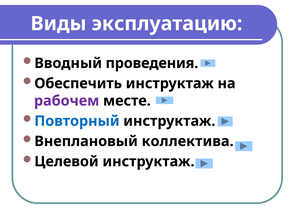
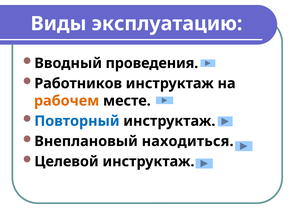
Обеспечить: Обеспечить -> Работников
рабочем colour: purple -> orange
коллектива: коллектива -> находиться
